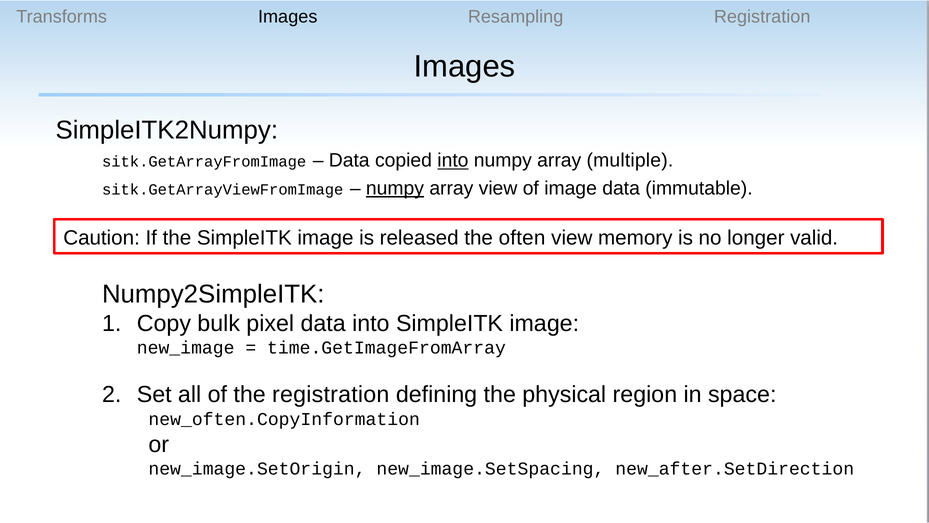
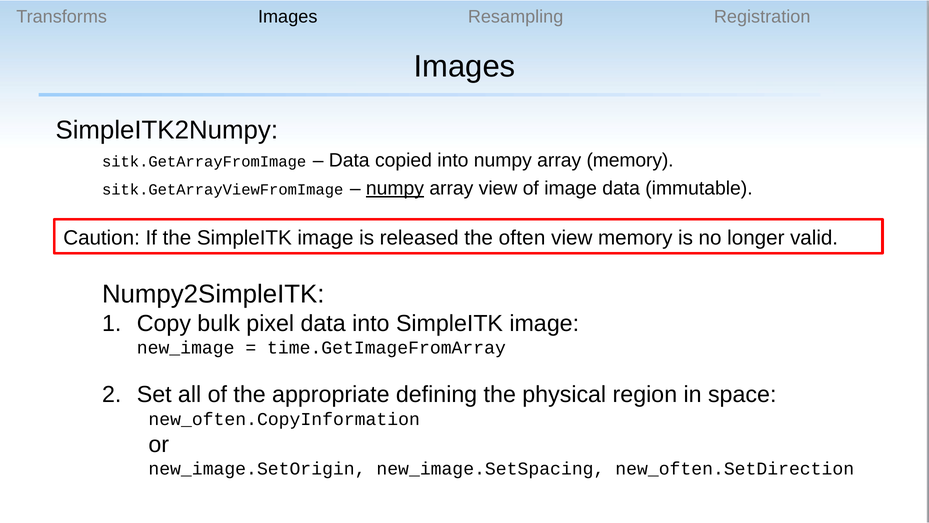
into at (453, 160) underline: present -> none
array multiple: multiple -> memory
the registration: registration -> appropriate
new_after.SetDirection: new_after.SetDirection -> new_often.SetDirection
